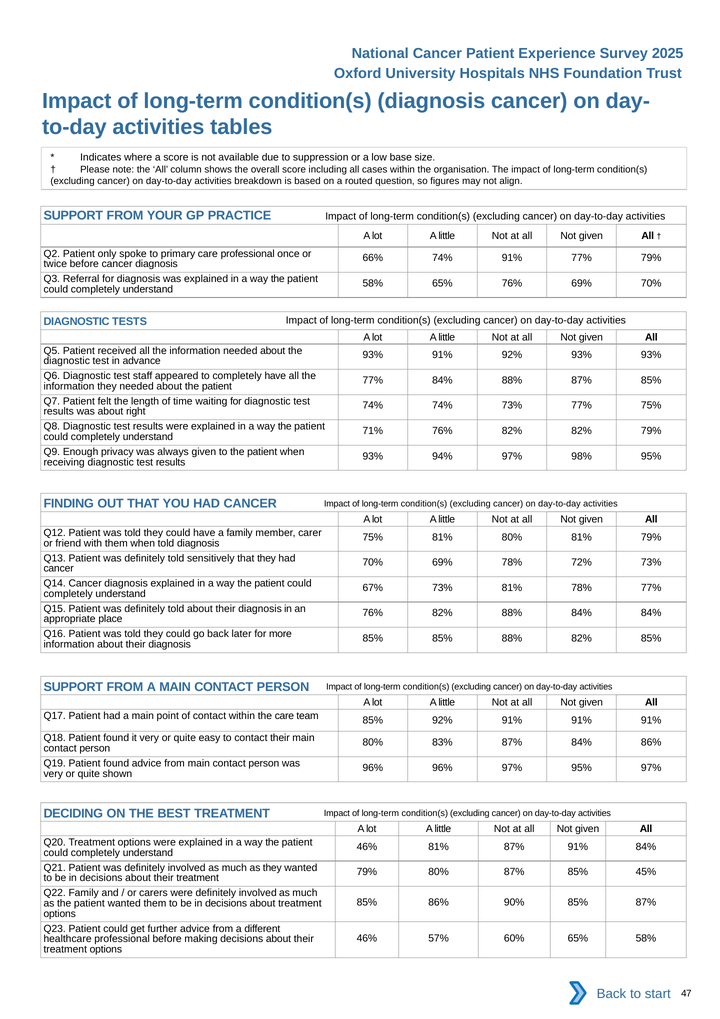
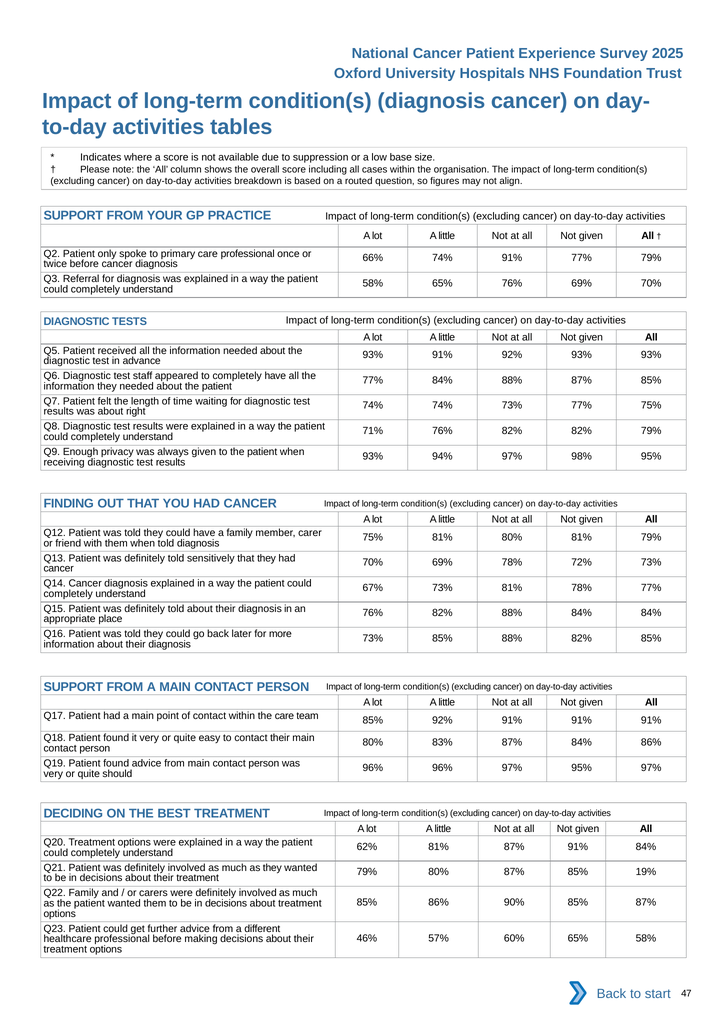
85% at (373, 638): 85% -> 73%
shown: shown -> should
46% at (367, 847): 46% -> 62%
45%: 45% -> 19%
